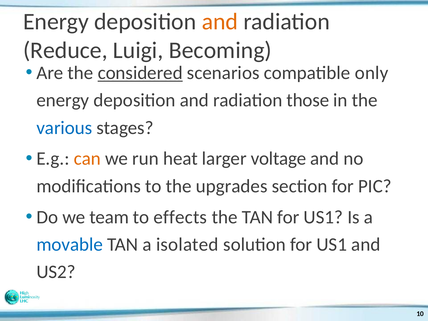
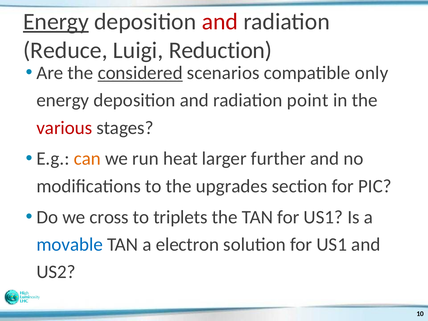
Energy at (56, 22) underline: none -> present
and at (220, 22) colour: orange -> red
Becoming: Becoming -> Reduction
those: those -> point
various colour: blue -> red
voltage: voltage -> further
team: team -> cross
effects: effects -> triplets
isolated: isolated -> electron
